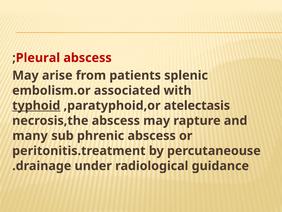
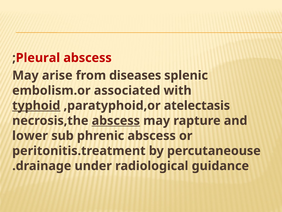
patients: patients -> diseases
abscess at (116, 120) underline: none -> present
many: many -> lower
